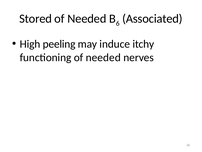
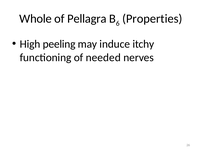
Stored: Stored -> Whole
Needed at (87, 19): Needed -> Pellagra
Associated: Associated -> Properties
